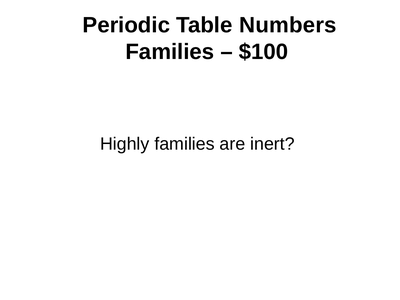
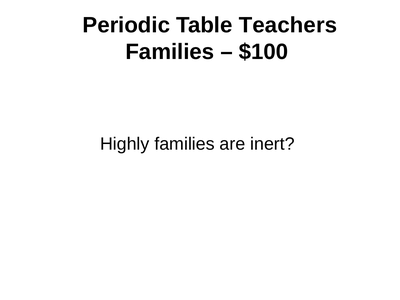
Numbers: Numbers -> Teachers
